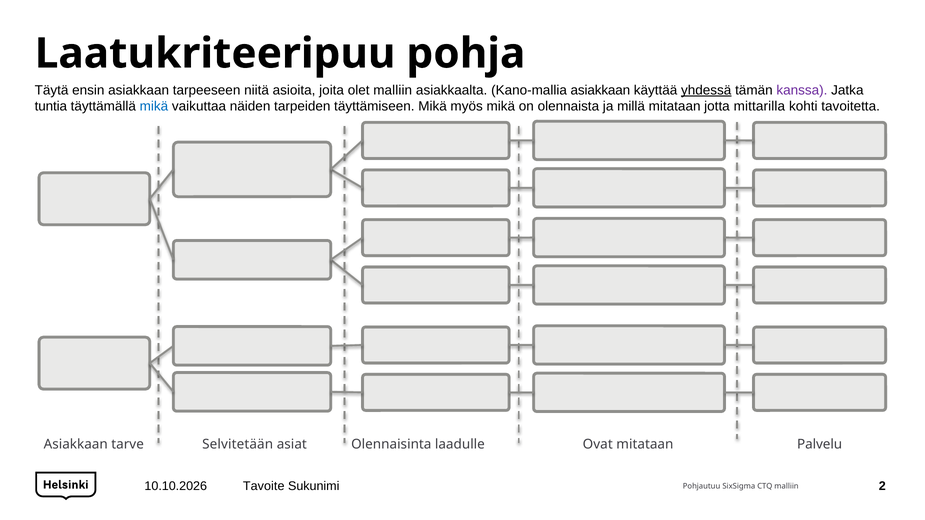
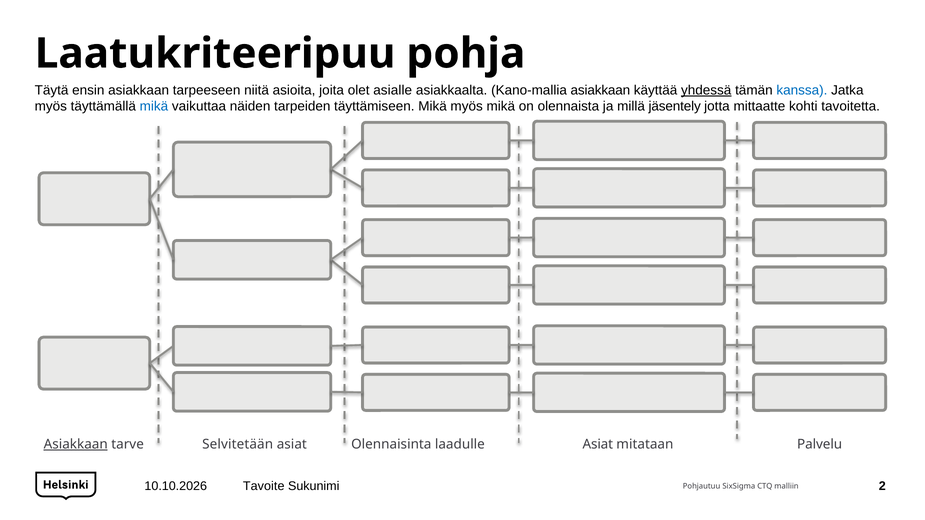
malliin at (393, 90): malliin -> asialle
kanssa colour: purple -> blue
tuntia at (51, 106): tuntia -> myös
millä mitataan: mitataan -> jäsentely
mittarilla: mittarilla -> mittaatte
Asiakkaan at (76, 445) underline: none -> present
laadulle Ovat: Ovat -> Asiat
